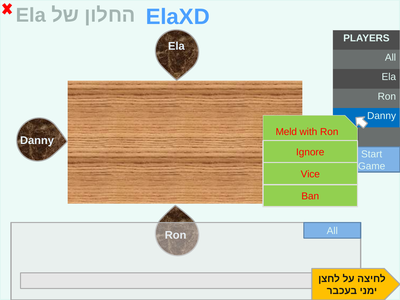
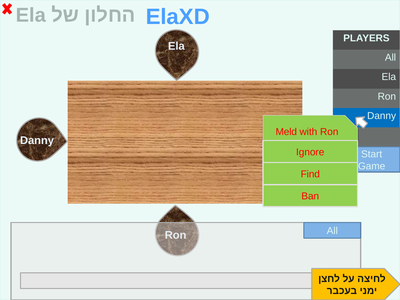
Vice: Vice -> Find
